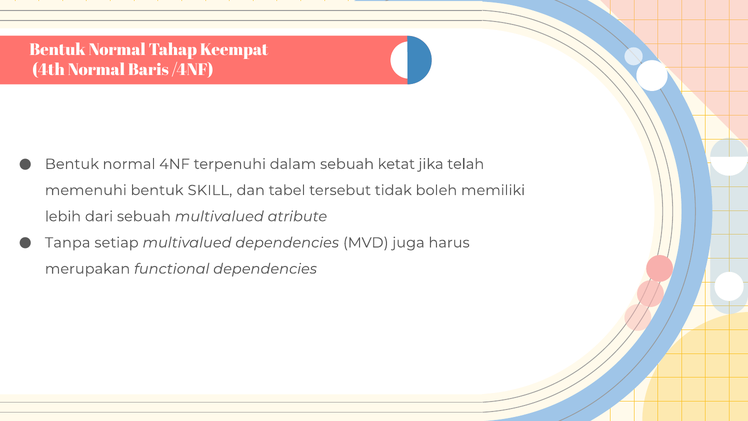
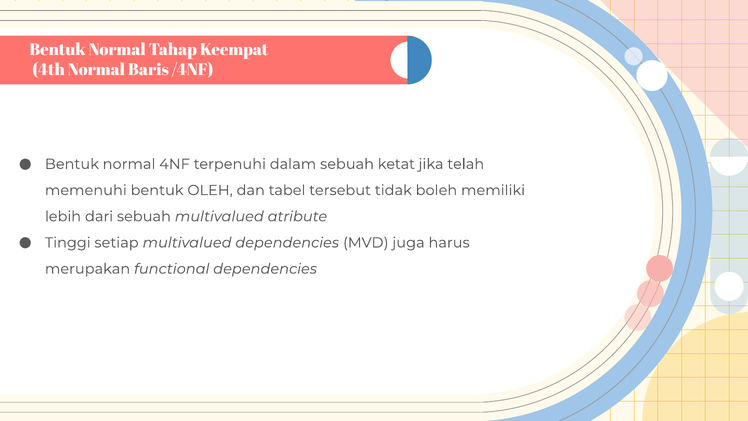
SKILL: SKILL -> OLEH
Tanpa: Tanpa -> Tinggi
